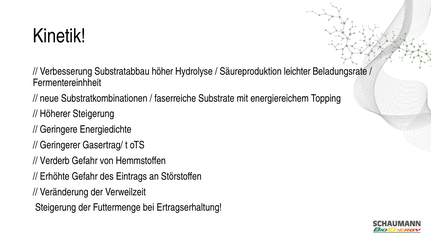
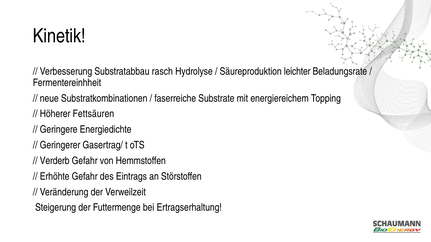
höher: höher -> rasch
Höherer Steigerung: Steigerung -> Fettsäuren
